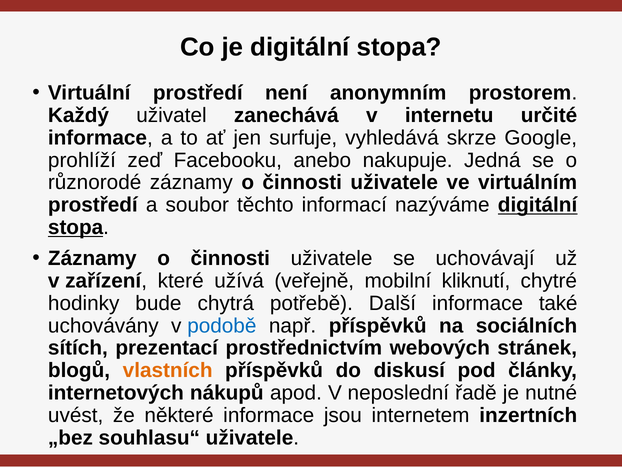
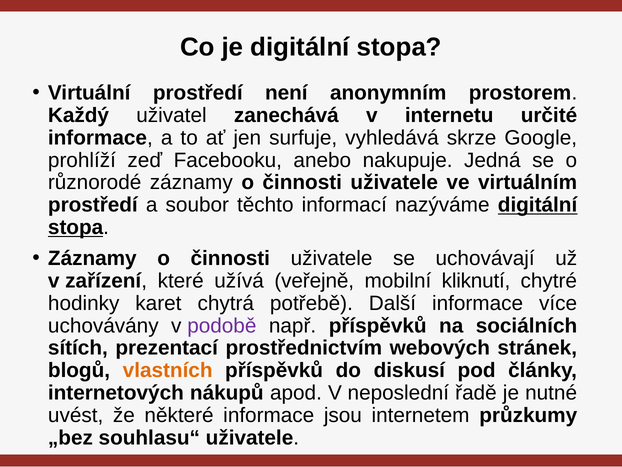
bude: bude -> karet
také: také -> více
podobě colour: blue -> purple
inzertních: inzertních -> průzkumy
